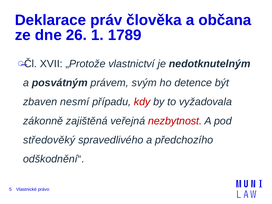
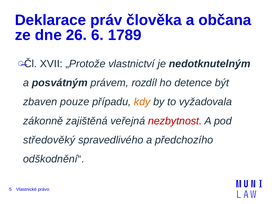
1: 1 -> 6
svým: svým -> rozdíl
nesmí: nesmí -> pouze
kdy colour: red -> orange
